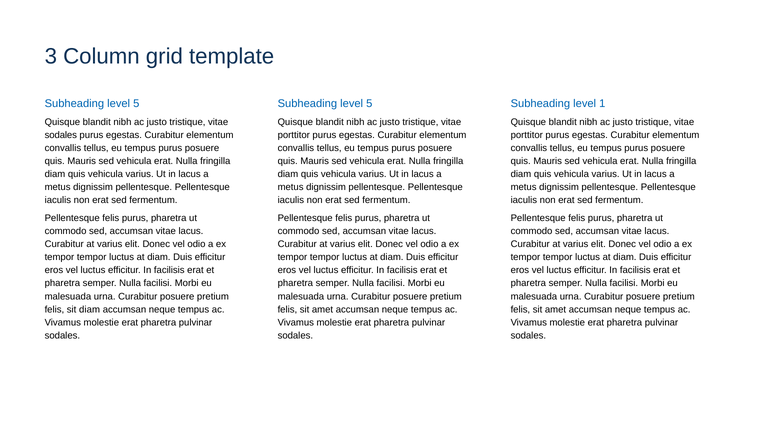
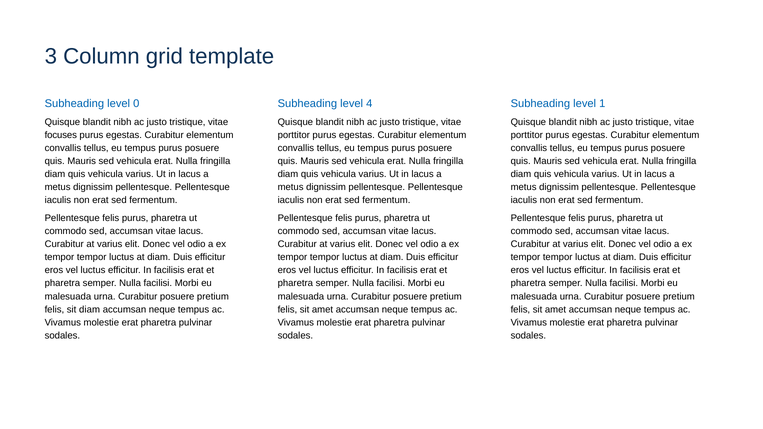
5 at (136, 103): 5 -> 0
5 at (369, 103): 5 -> 4
sodales at (61, 135): sodales -> focuses
